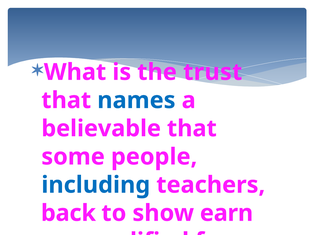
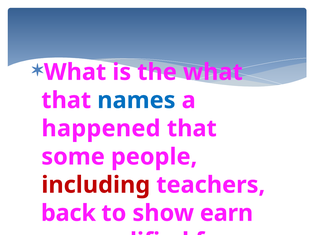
the trust: trust -> what
believable: believable -> happened
including colour: blue -> red
